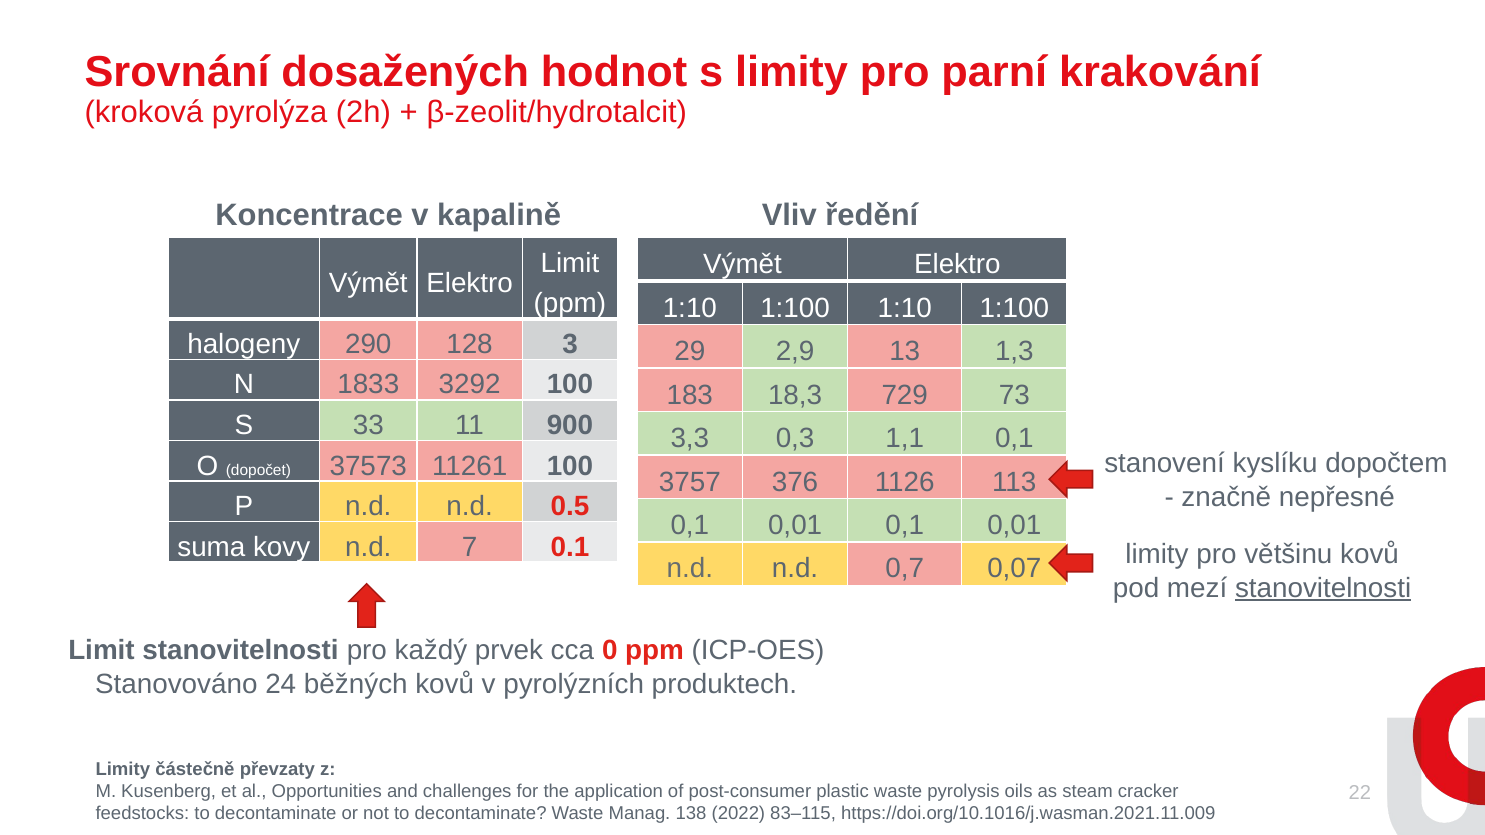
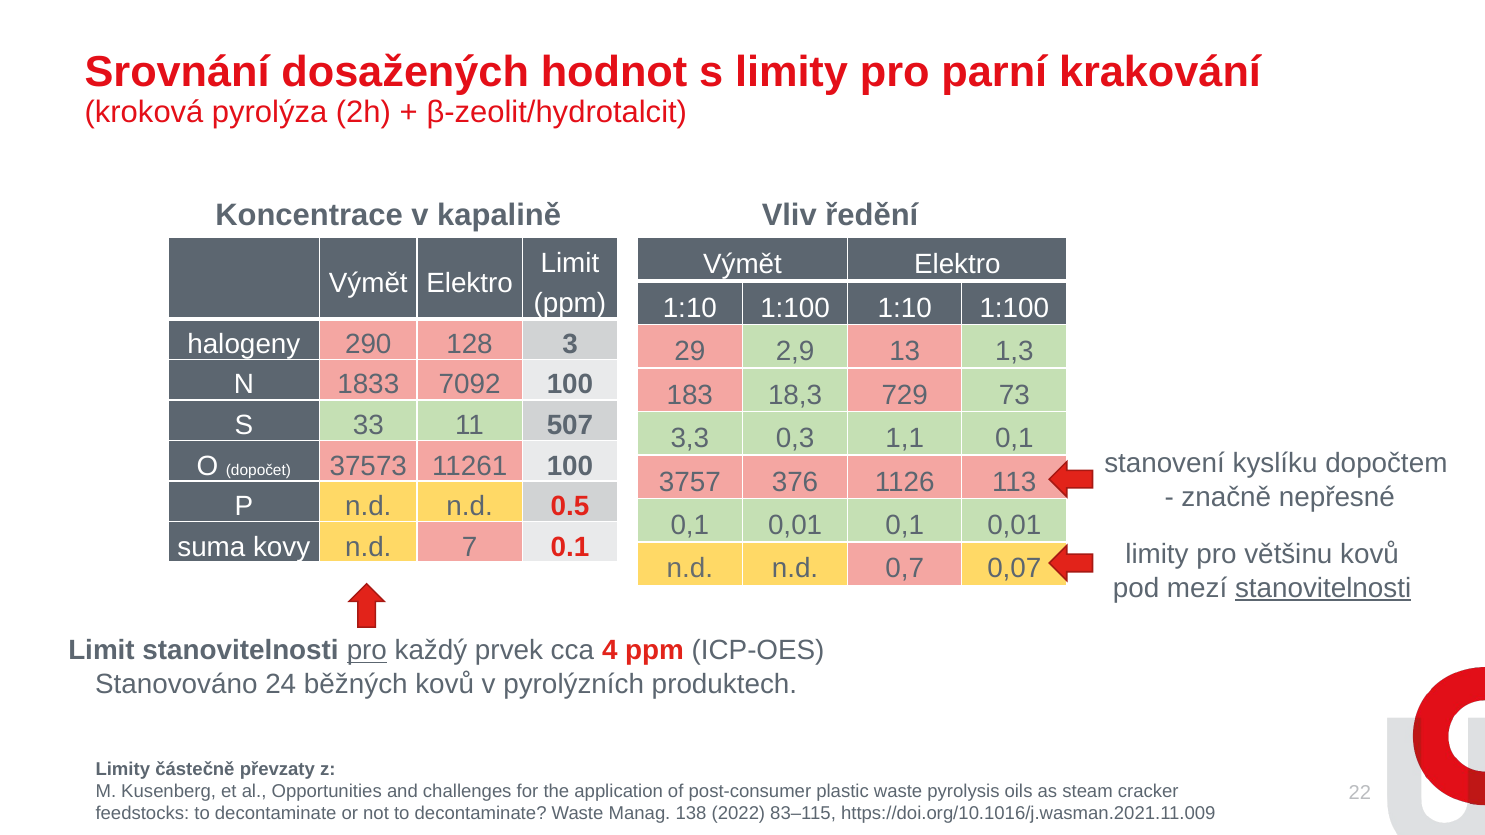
3292: 3292 -> 7092
900: 900 -> 507
pro at (367, 651) underline: none -> present
0: 0 -> 4
